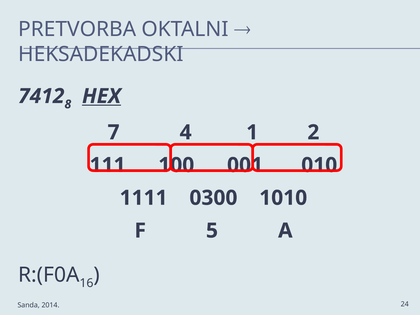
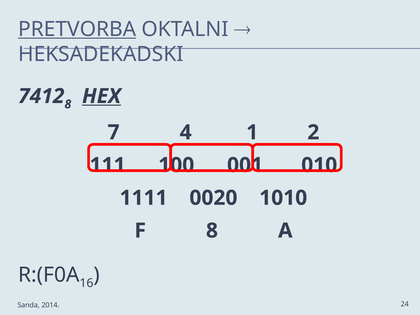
PRETVORBA underline: none -> present
0300: 0300 -> 0020
F 5: 5 -> 8
